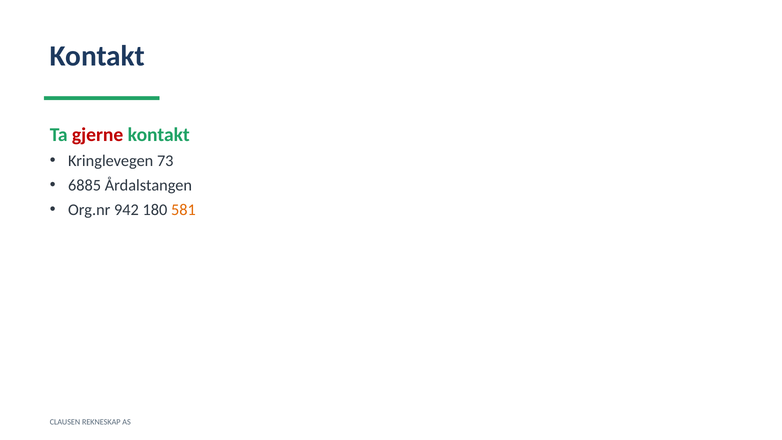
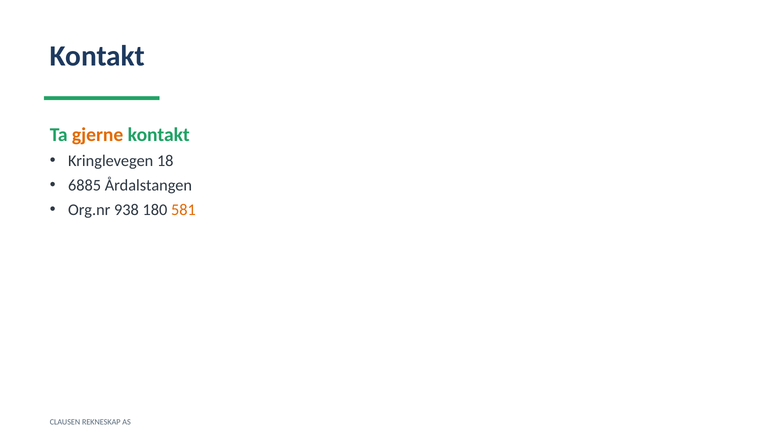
gjerne colour: red -> orange
73: 73 -> 18
942: 942 -> 938
